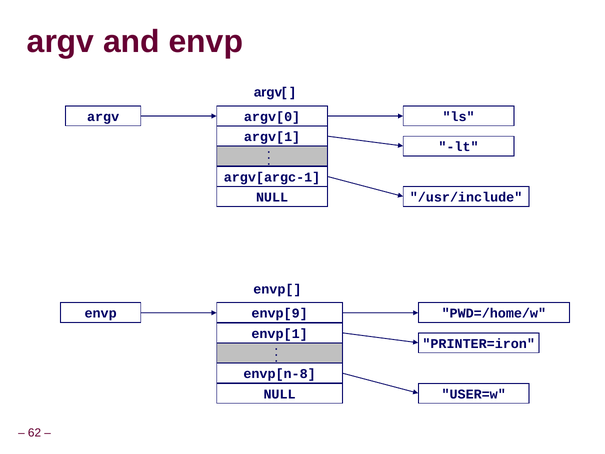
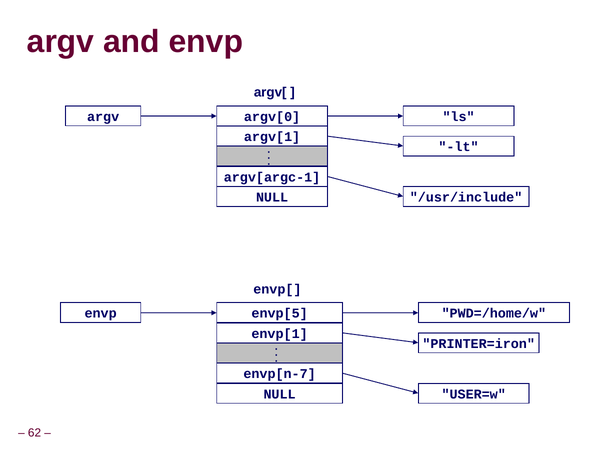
envp[9: envp[9 -> envp[5
envp[n-8: envp[n-8 -> envp[n-7
